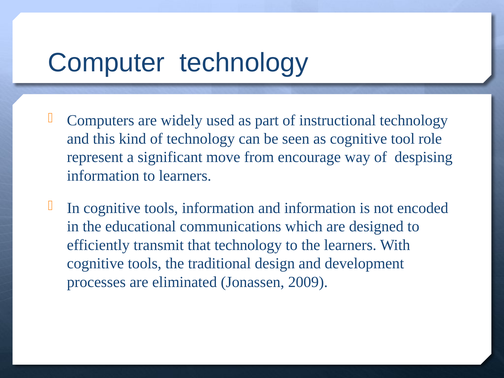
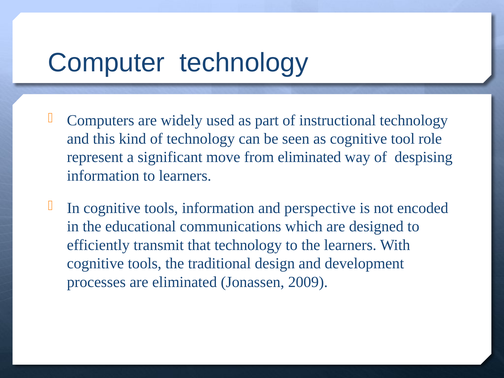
from encourage: encourage -> eliminated
and information: information -> perspective
